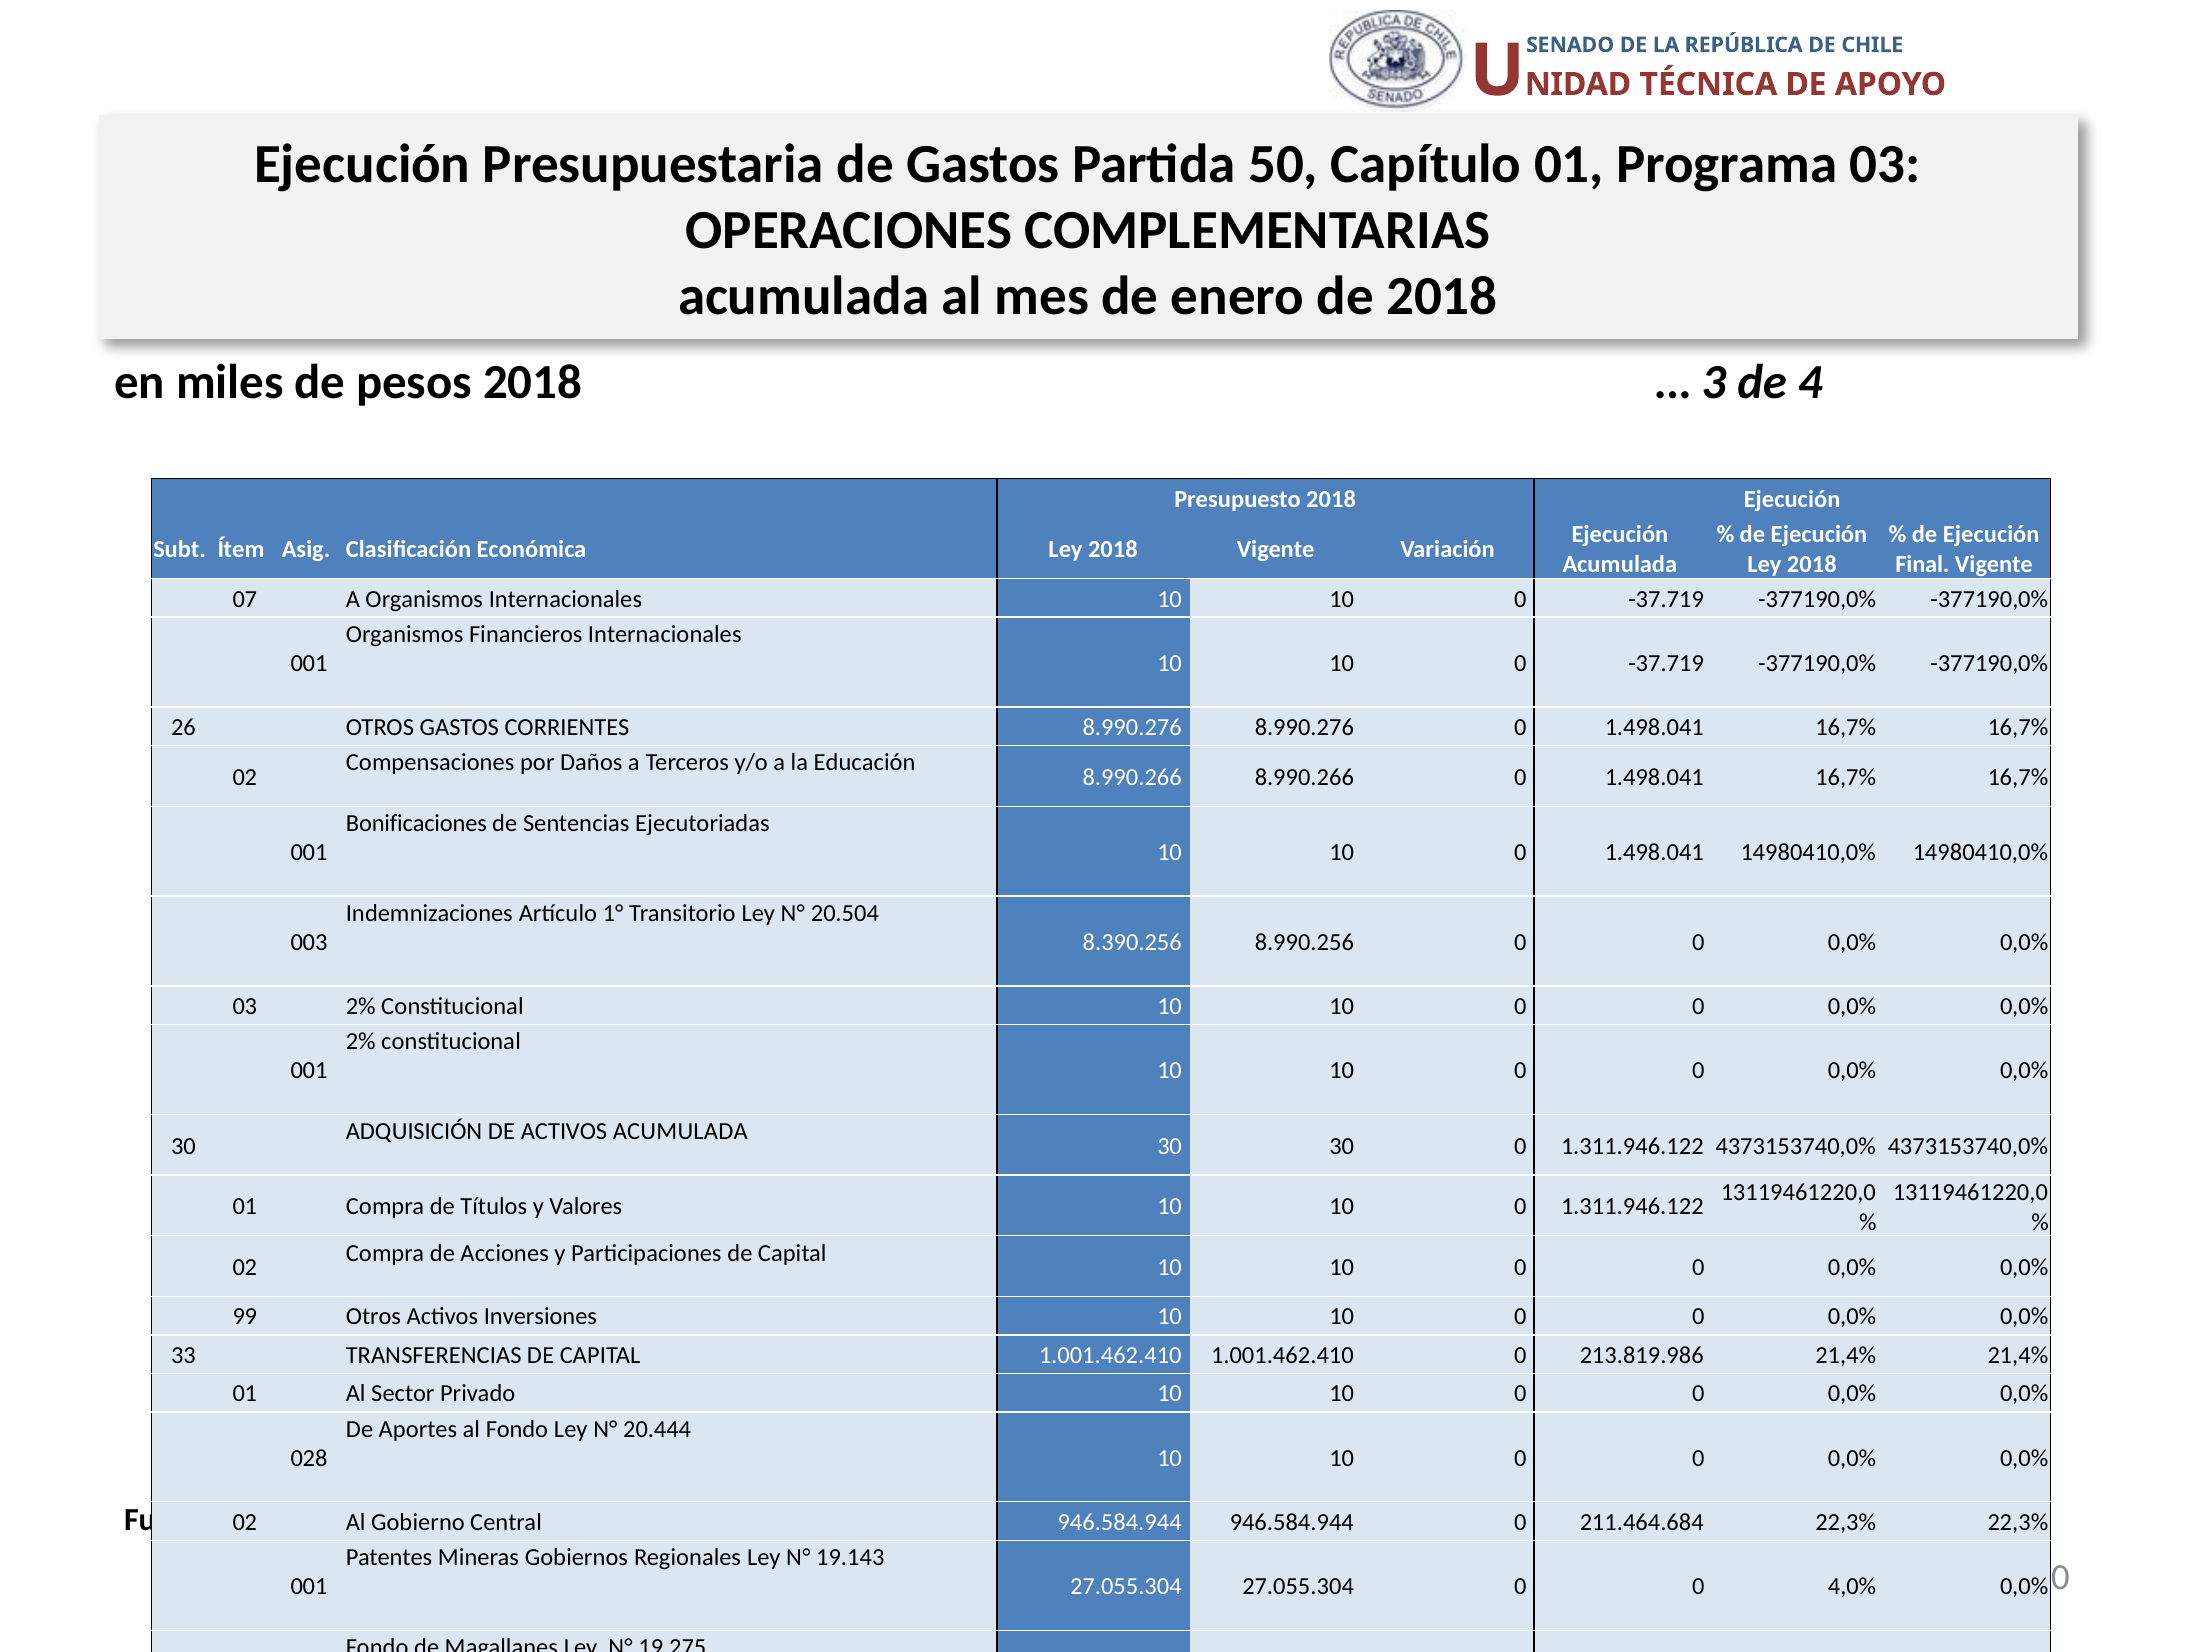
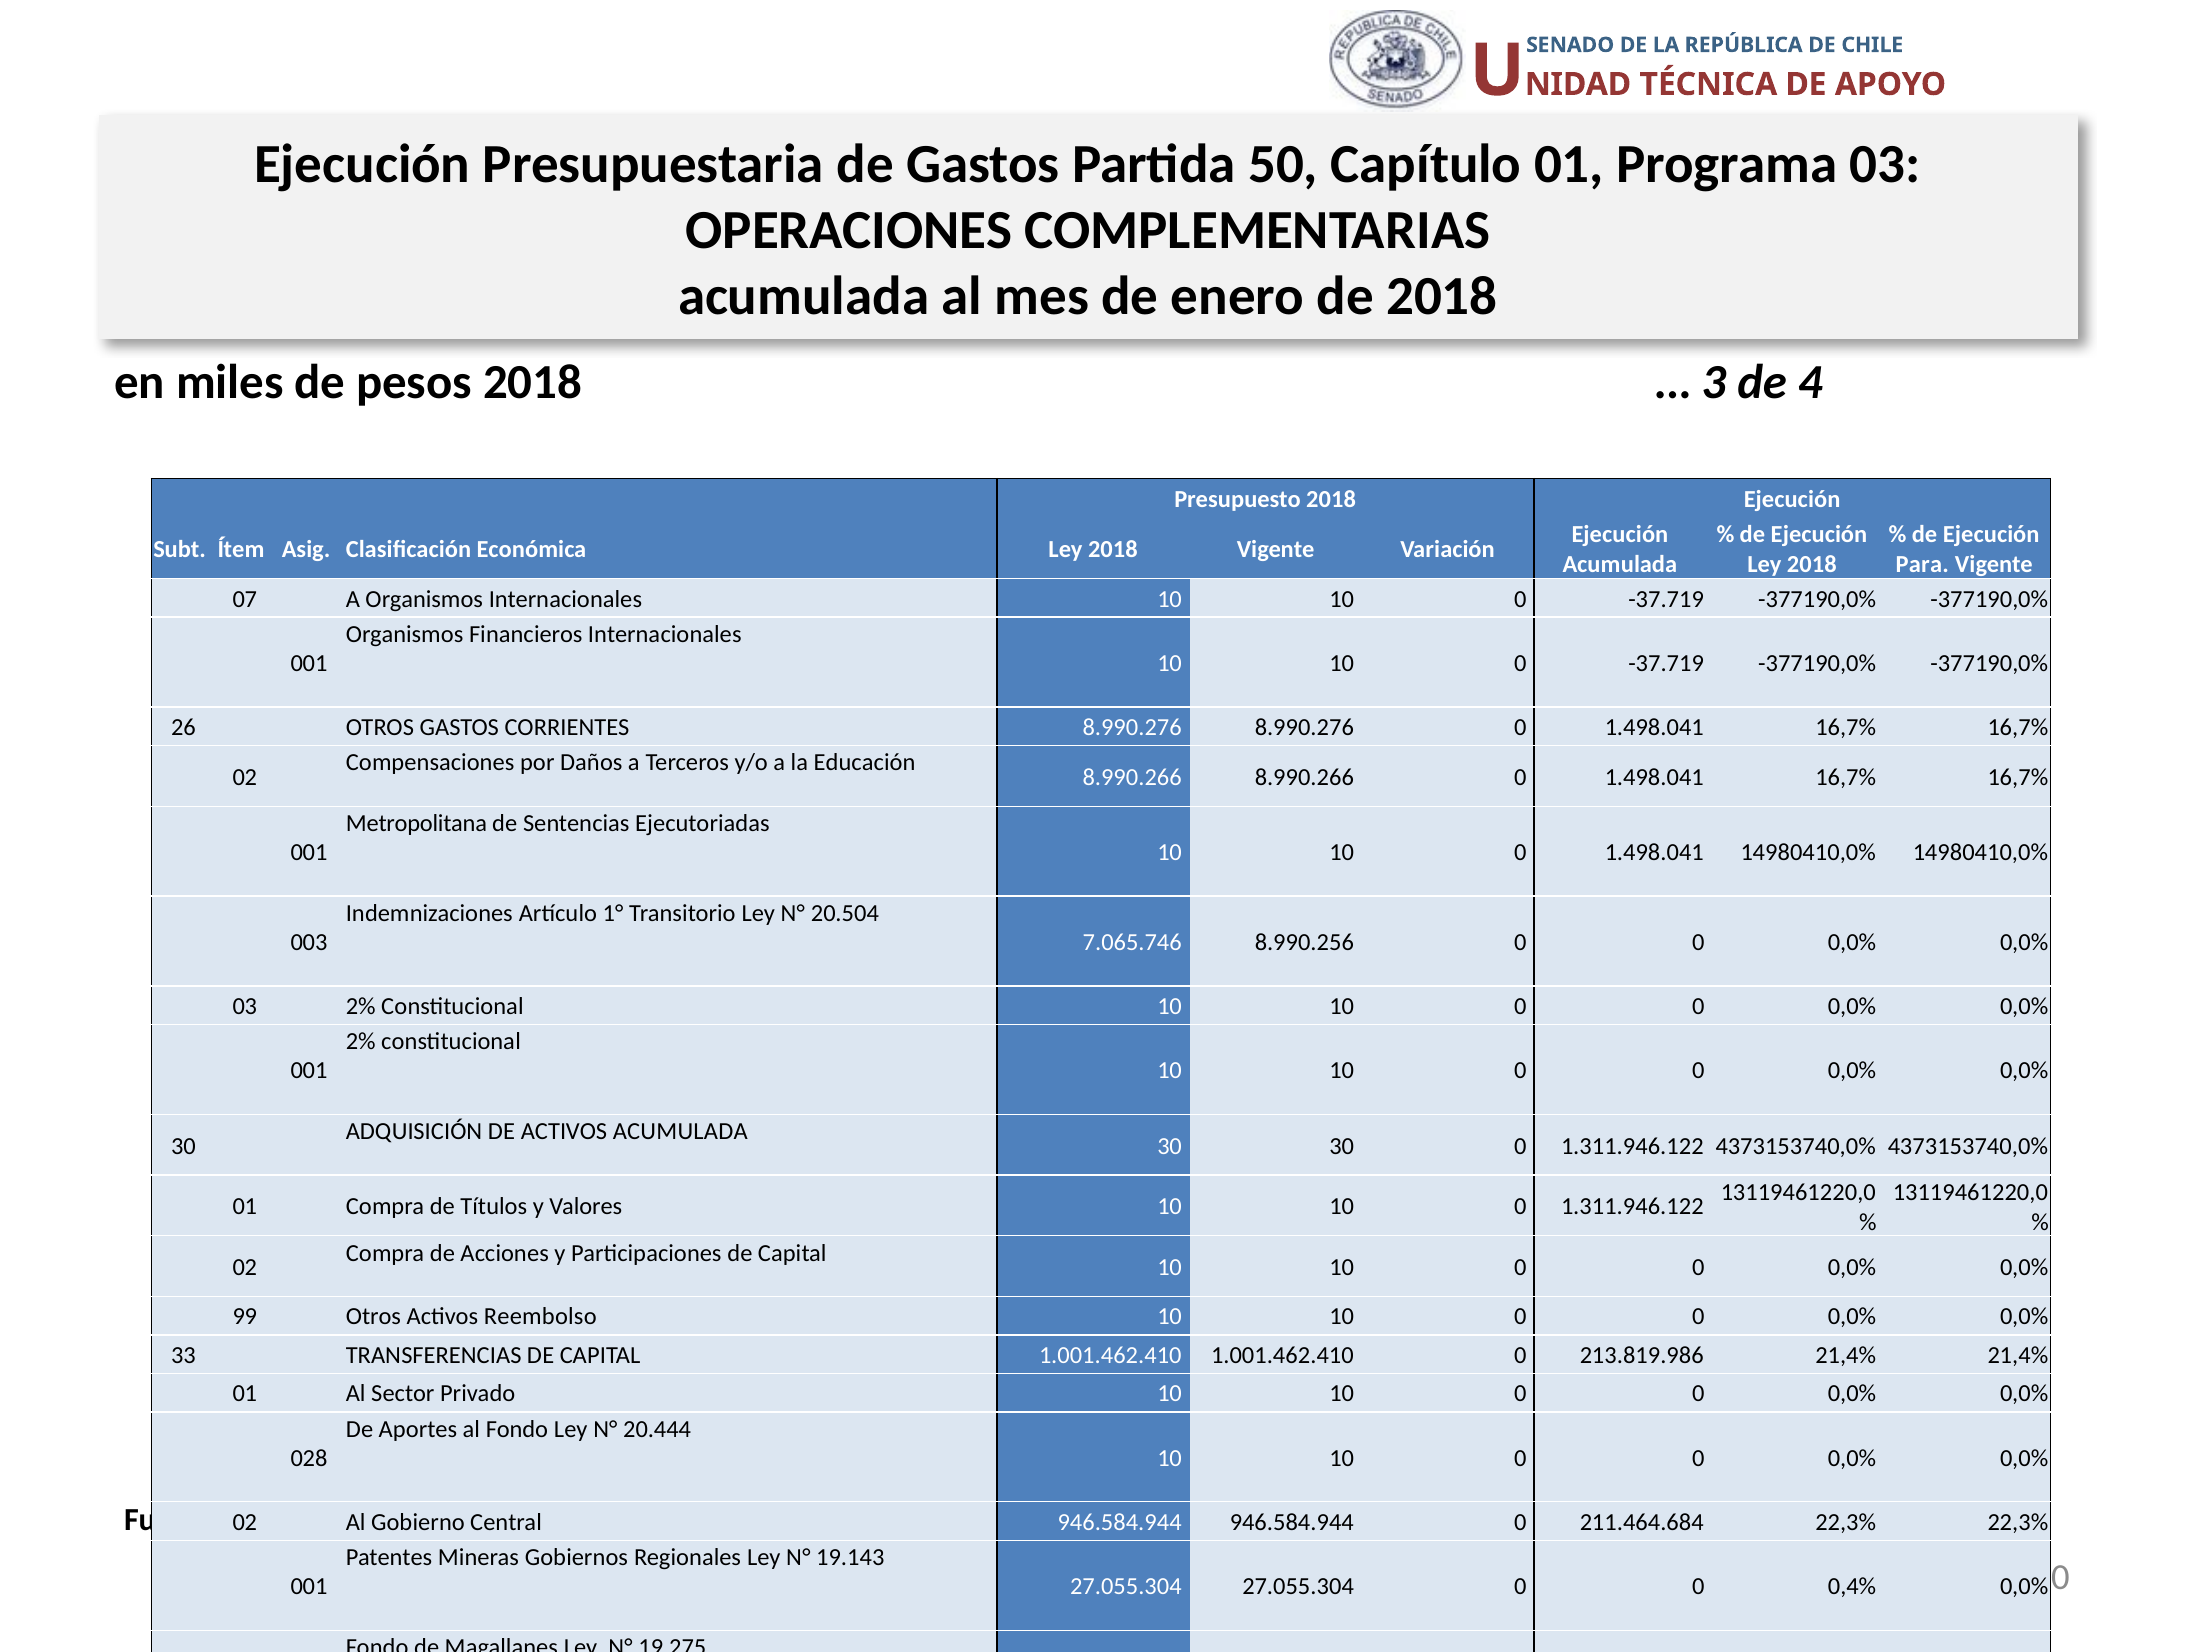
Final: Final -> Para
Bonificaciones: Bonificaciones -> Metropolitana
8.390.256: 8.390.256 -> 7.065.746
Inversiones: Inversiones -> Reembolso
4,0%: 4,0% -> 0,4%
